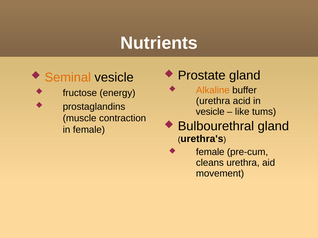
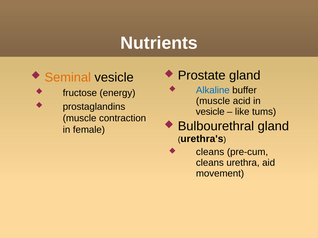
Alkaline colour: orange -> blue
urethra at (213, 101): urethra -> muscle
female at (210, 152): female -> cleans
